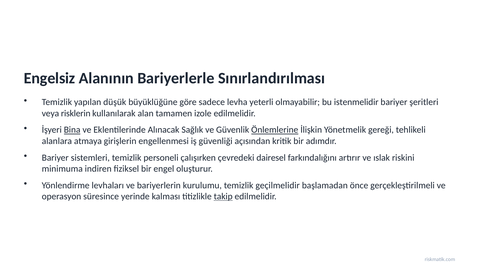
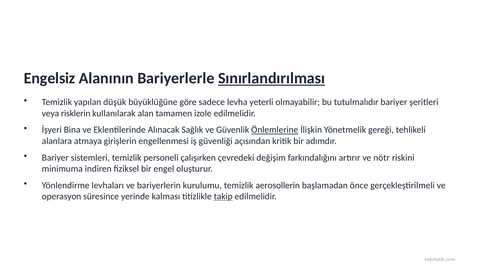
Sınırlandırılması underline: none -> present
istenmelidir: istenmelidir -> tutulmalıdır
Bina underline: present -> none
dairesel: dairesel -> değişim
ıslak: ıslak -> nötr
geçilmelidir: geçilmelidir -> aerosollerin
